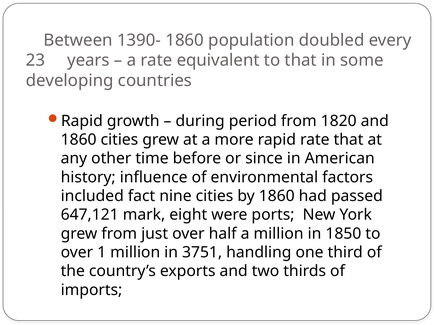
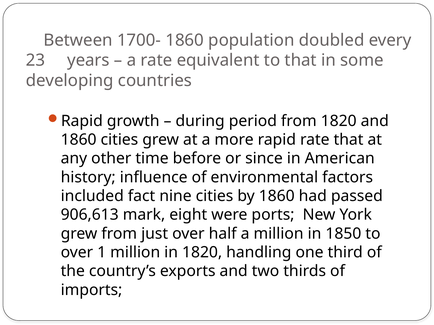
1390-: 1390- -> 1700-
647,121: 647,121 -> 906,613
in 3751: 3751 -> 1820
